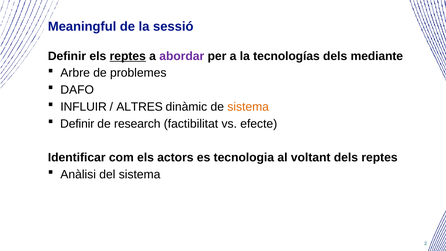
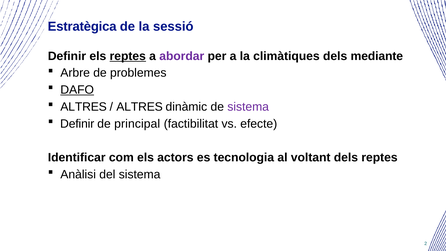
Meaningful: Meaningful -> Estratègica
tecnologías: tecnologías -> climàtiques
DAFO underline: none -> present
INFLUIR at (84, 107): INFLUIR -> ALTRES
sistema at (248, 107) colour: orange -> purple
research: research -> principal
